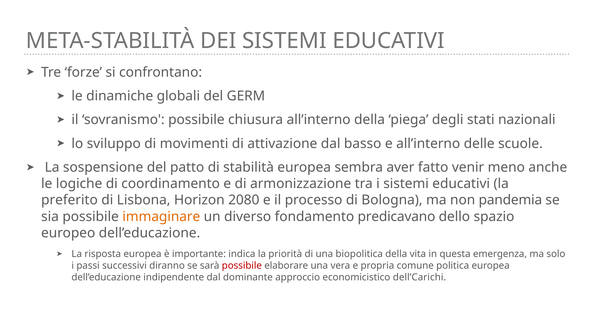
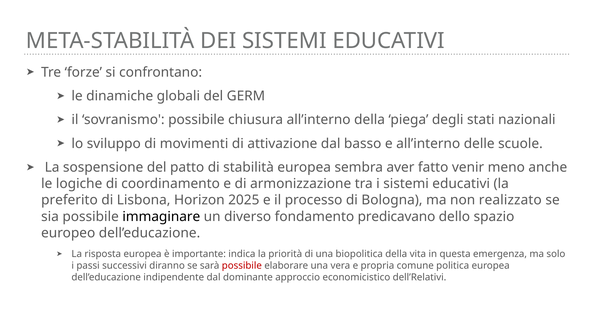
2080: 2080 -> 2025
pandemia: pandemia -> realizzato
immaginare colour: orange -> black
dell’Carichi: dell’Carichi -> dell’Relativi
